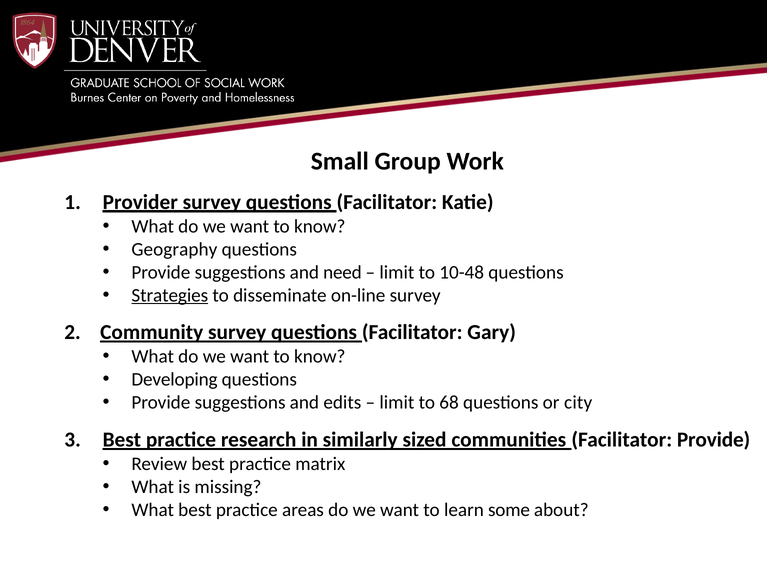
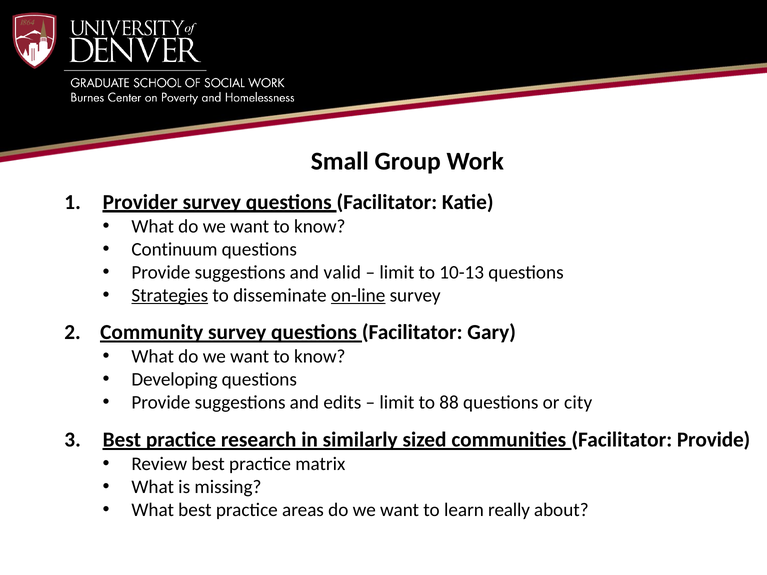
Geography: Geography -> Continuum
need: need -> valid
10-48: 10-48 -> 10-13
on-line underline: none -> present
68: 68 -> 88
some: some -> really
